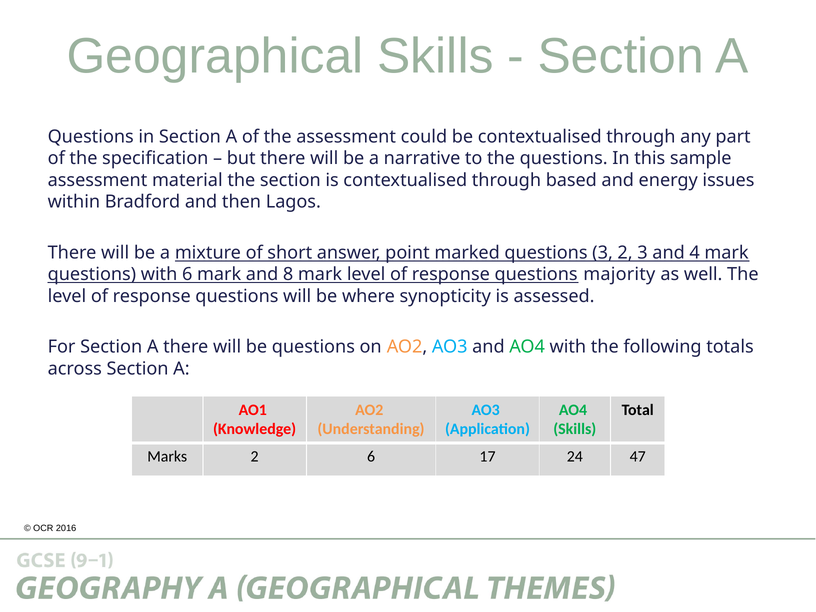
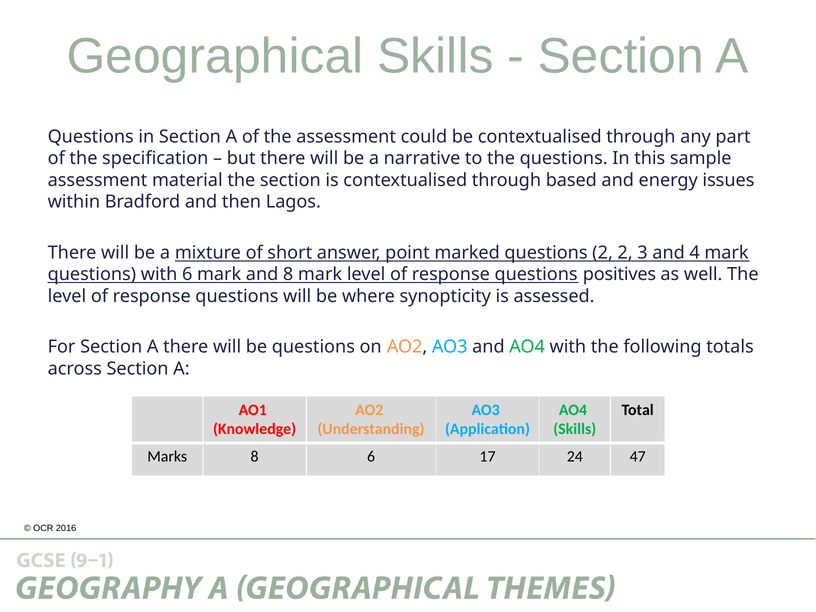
questions 3: 3 -> 2
majority: majority -> positives
Marks 2: 2 -> 8
